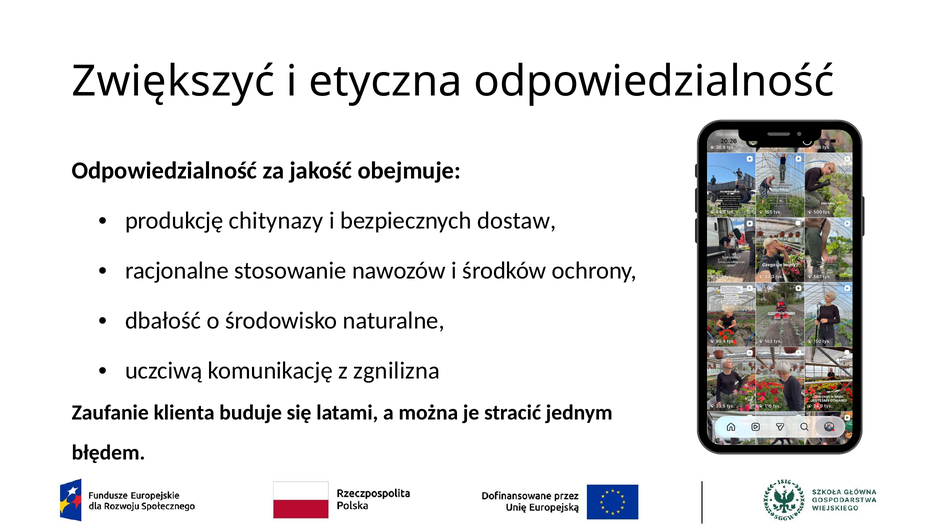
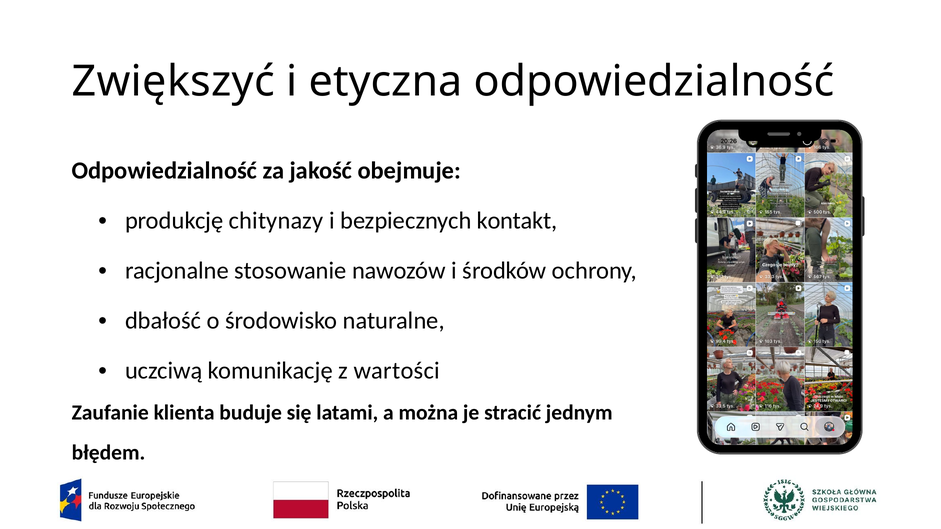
dostaw: dostaw -> kontakt
zgnilizna: zgnilizna -> wartości
